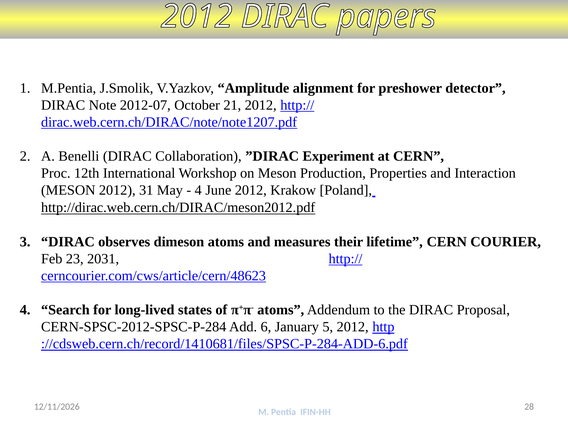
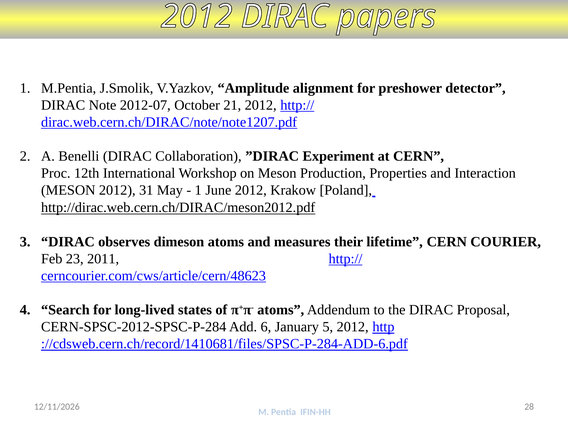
4 at (198, 190): 4 -> 1
2031: 2031 -> 2011
